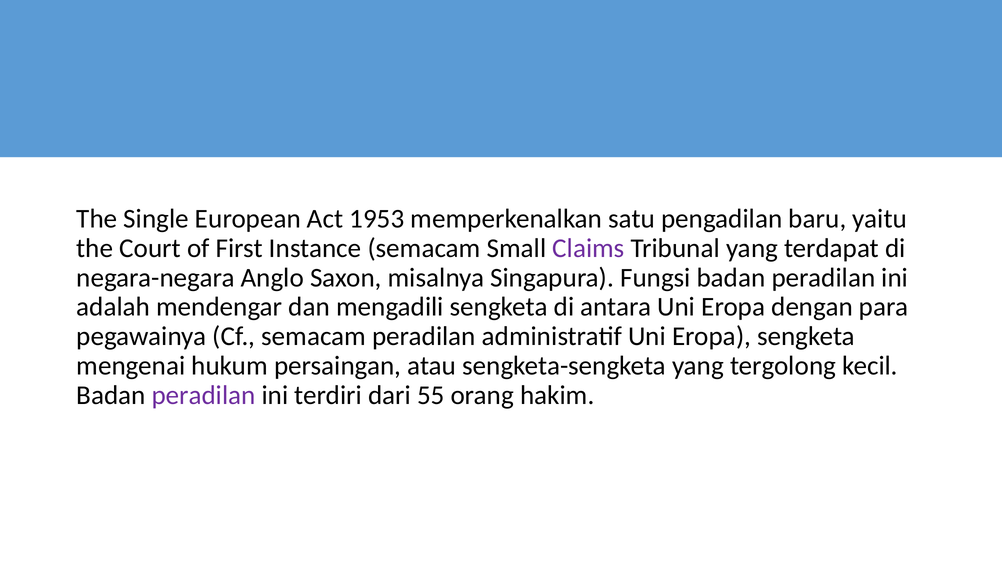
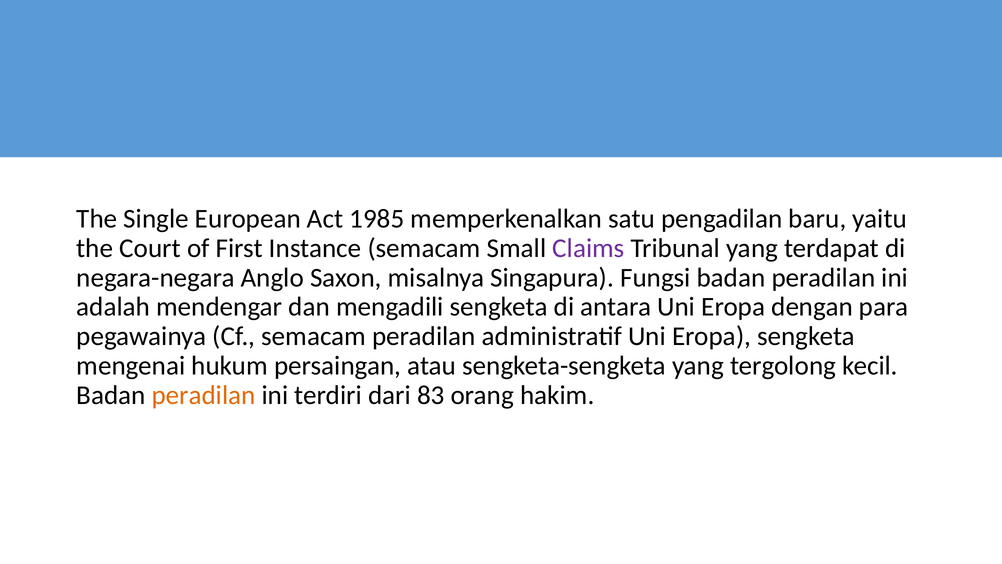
1953: 1953 -> 1985
peradilan at (204, 395) colour: purple -> orange
55: 55 -> 83
